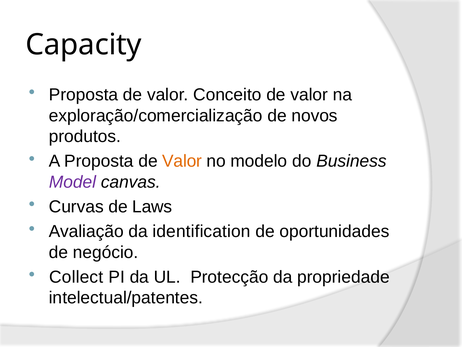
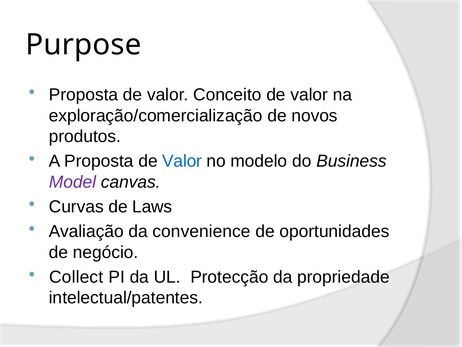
Capacity: Capacity -> Purpose
Valor at (182, 161) colour: orange -> blue
identification: identification -> convenience
